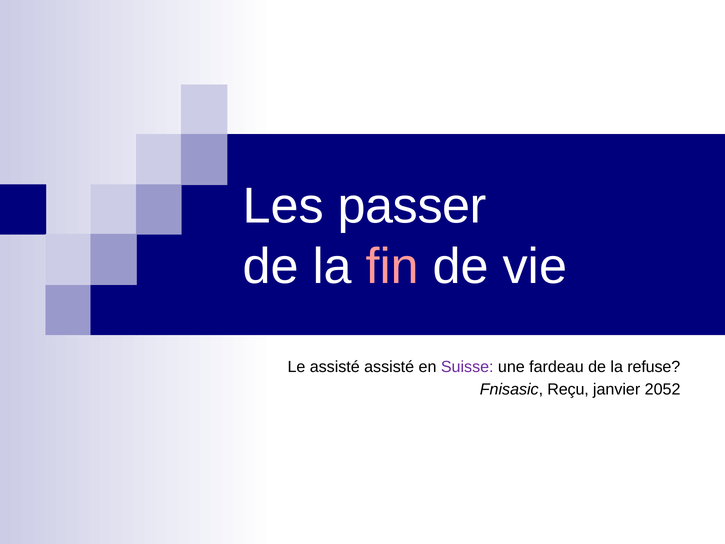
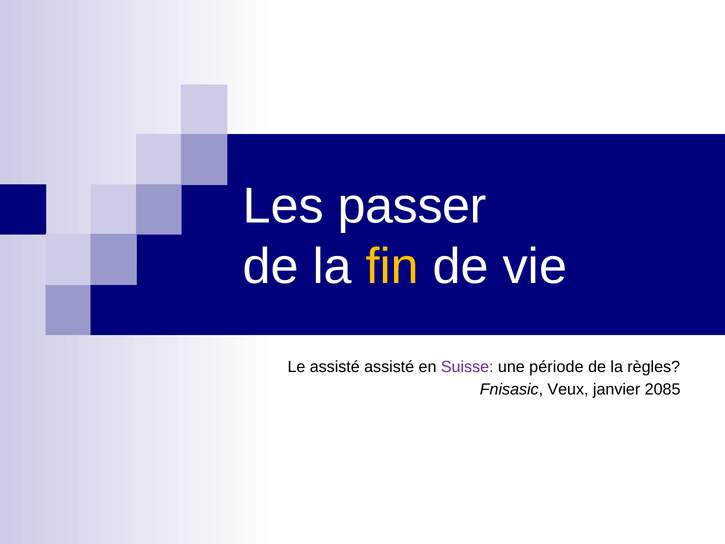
fin colour: pink -> yellow
fardeau: fardeau -> période
refuse: refuse -> règles
Reçu: Reçu -> Veux
2052: 2052 -> 2085
